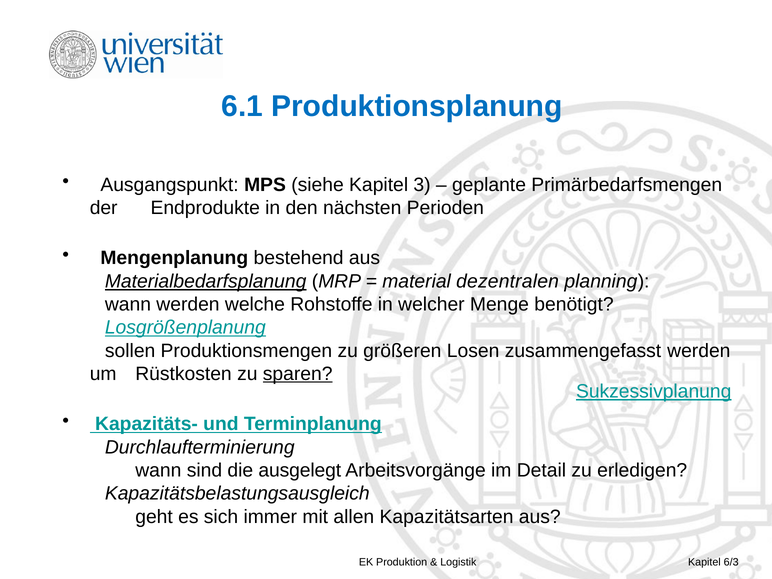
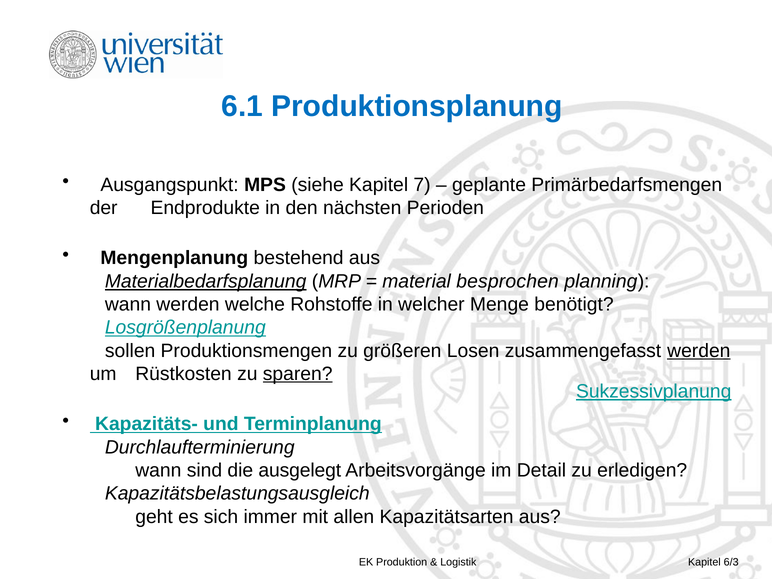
3: 3 -> 7
dezentralen: dezentralen -> besprochen
werden at (699, 351) underline: none -> present
